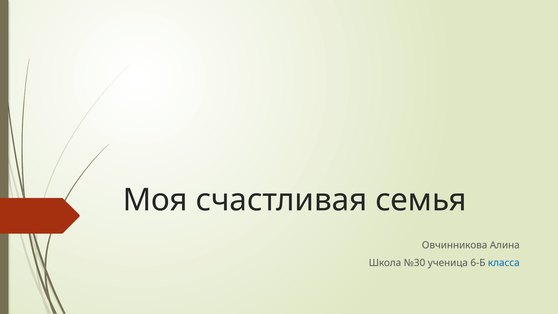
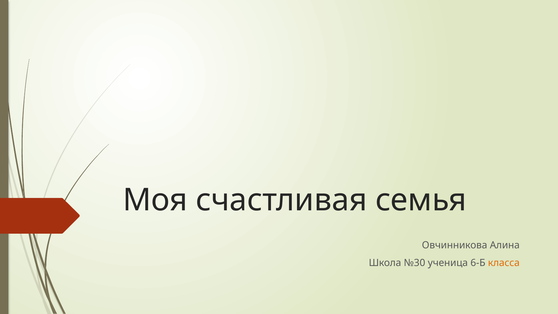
класса colour: blue -> orange
